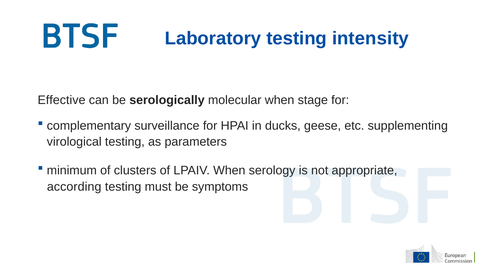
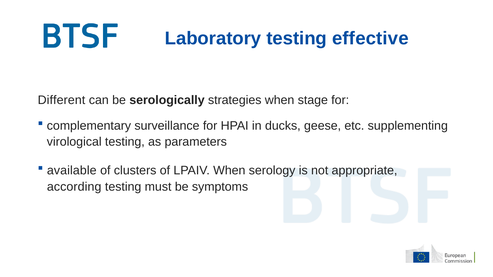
intensity: intensity -> effective
Effective: Effective -> Different
molecular: molecular -> strategies
minimum: minimum -> available
